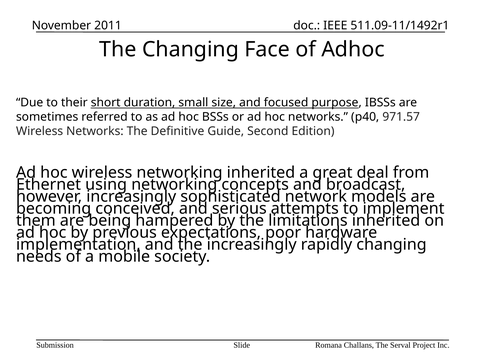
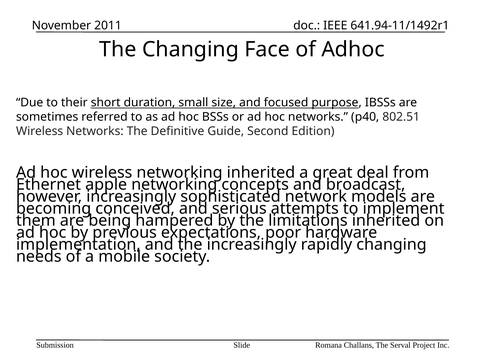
511.09-11/1492r1: 511.09-11/1492r1 -> 641.94-11/1492r1
971.57: 971.57 -> 802.51
using: using -> apple
